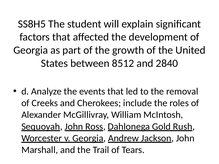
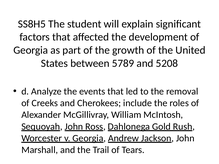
8512: 8512 -> 5789
2840: 2840 -> 5208
